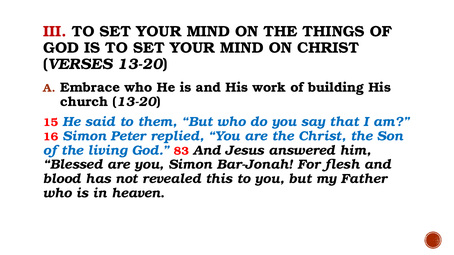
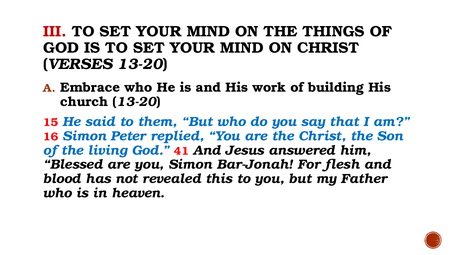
83: 83 -> 41
